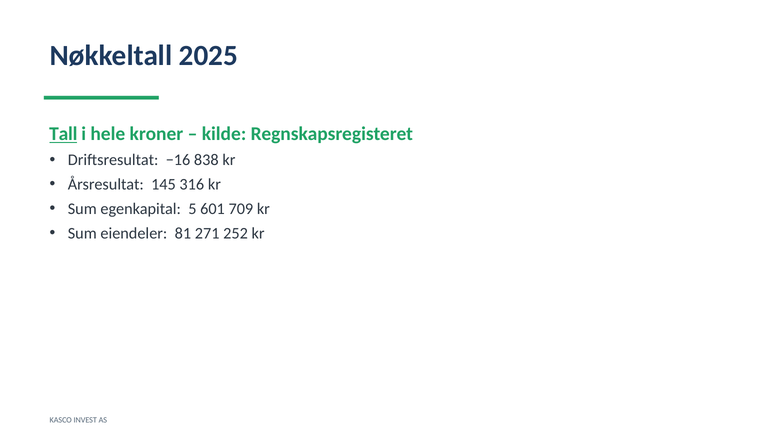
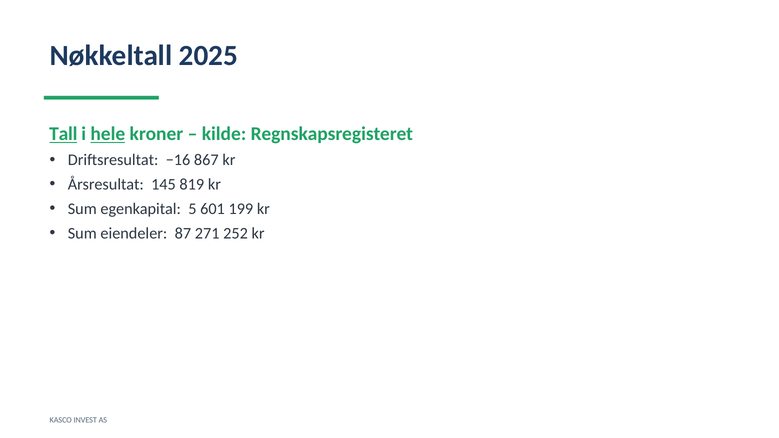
hele underline: none -> present
838: 838 -> 867
316: 316 -> 819
709: 709 -> 199
81: 81 -> 87
